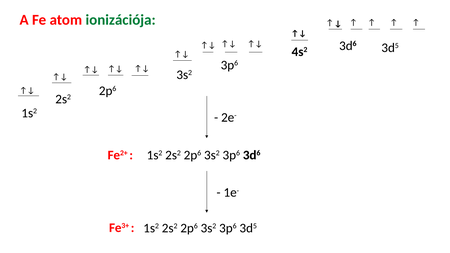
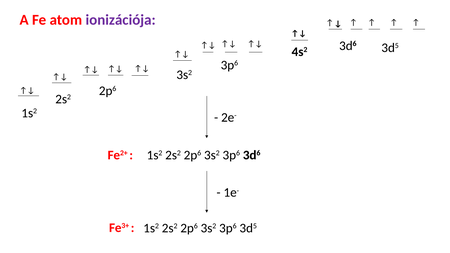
ionizációja colour: green -> purple
